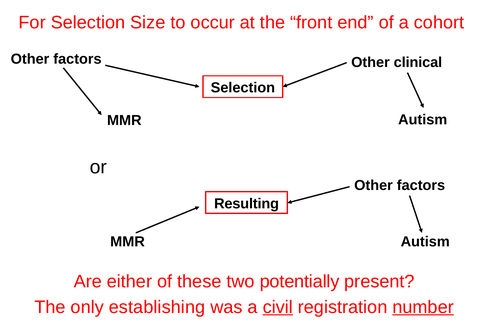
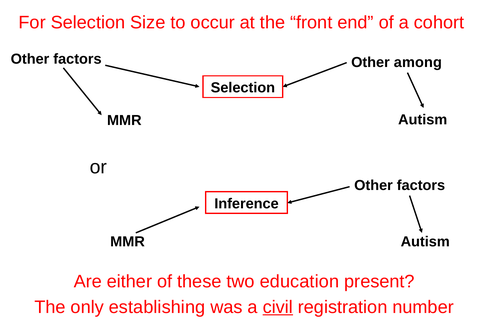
clinical: clinical -> among
Resulting: Resulting -> Inference
potentially: potentially -> education
number underline: present -> none
